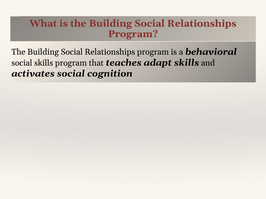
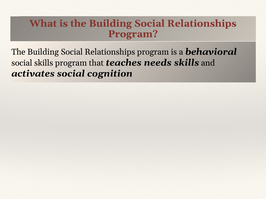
adapt: adapt -> needs
